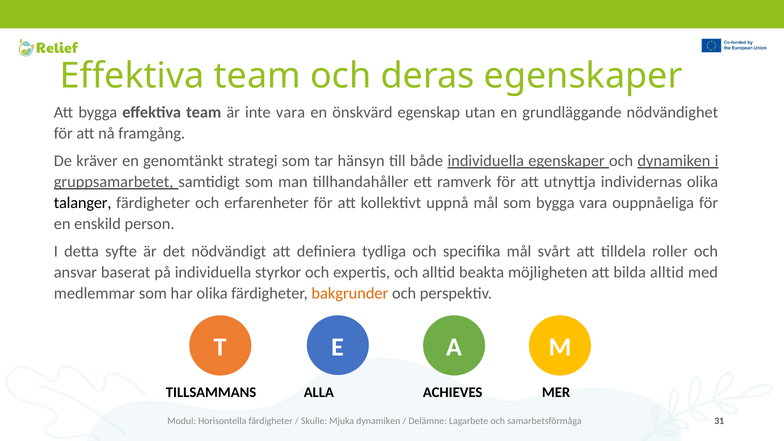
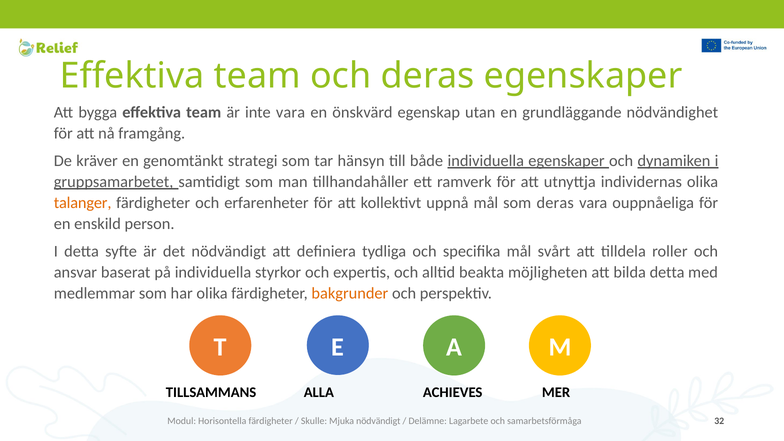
talanger colour: black -> orange
som bygga: bygga -> deras
bilda alltid: alltid -> detta
Mjuka dynamiken: dynamiken -> nödvändigt
31: 31 -> 32
